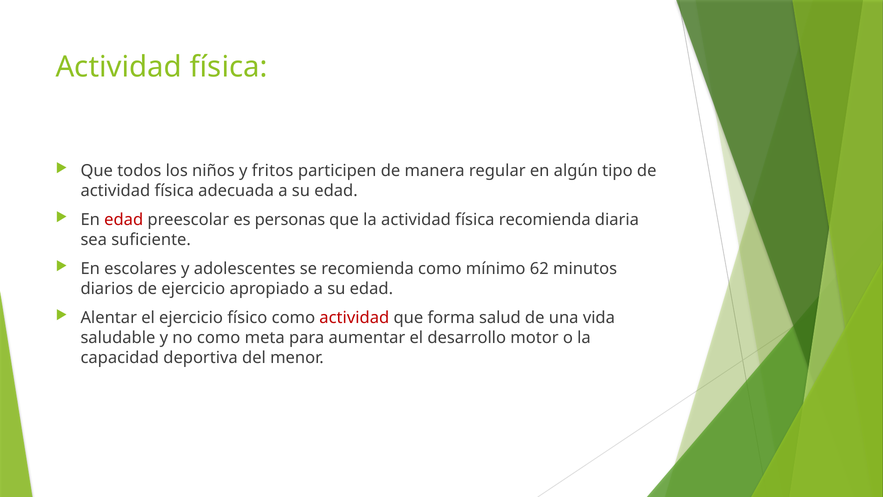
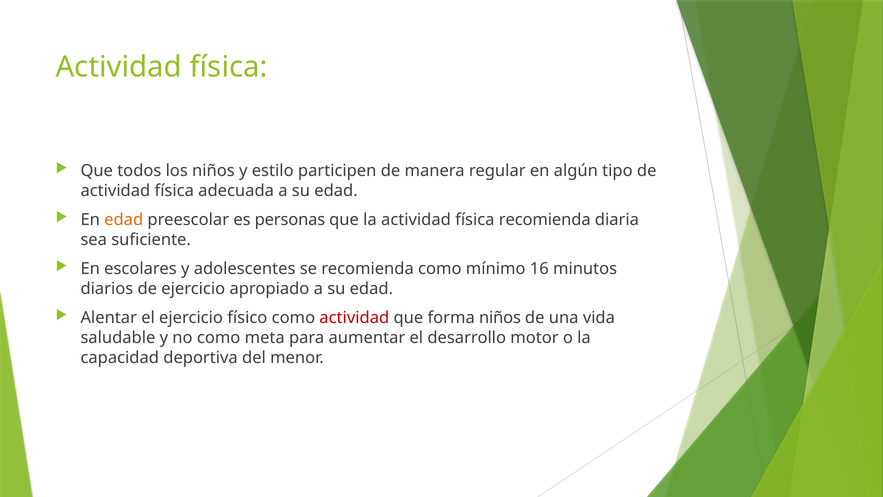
fritos: fritos -> estilo
edad at (124, 220) colour: red -> orange
62: 62 -> 16
forma salud: salud -> niños
